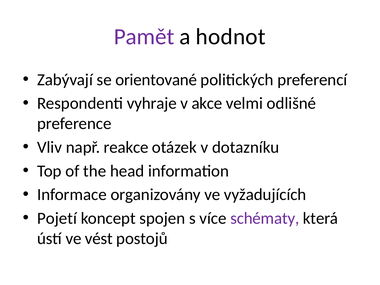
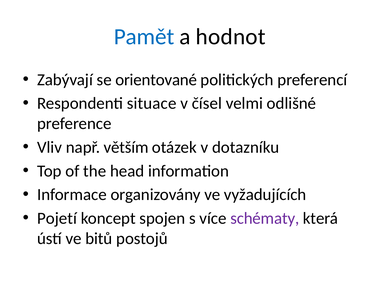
Pamět colour: purple -> blue
vyhraje: vyhraje -> situace
akce: akce -> čísel
reakce: reakce -> větším
vést: vést -> bitů
